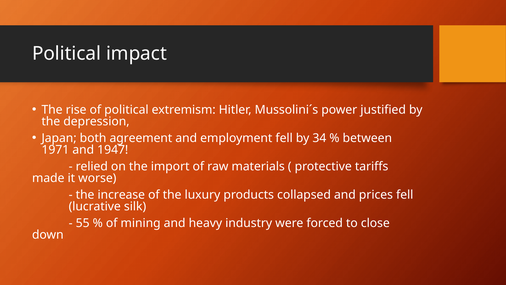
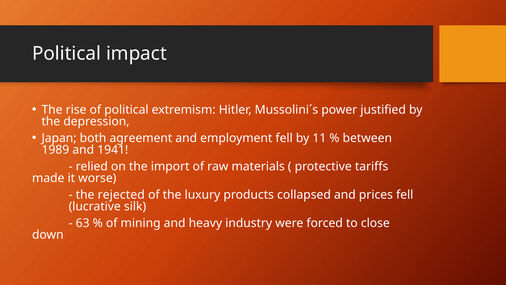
34: 34 -> 11
1971: 1971 -> 1989
1947: 1947 -> 1941
increase: increase -> rejected
55: 55 -> 63
